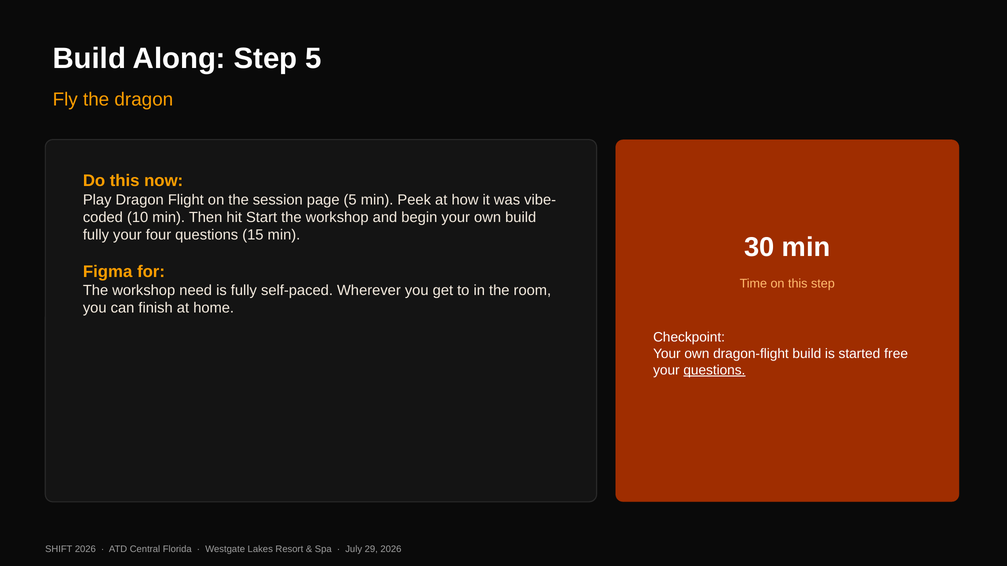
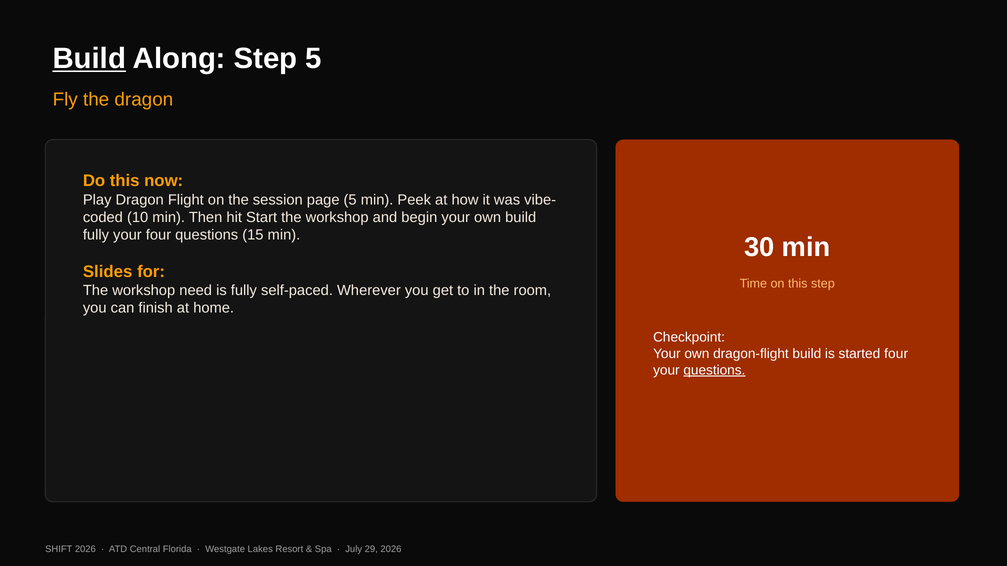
Build at (89, 59) underline: none -> present
Figma: Figma -> Slides
started free: free -> four
